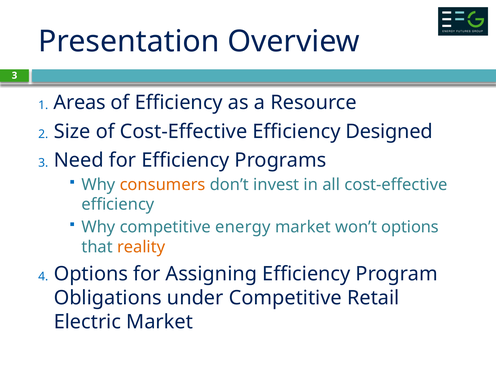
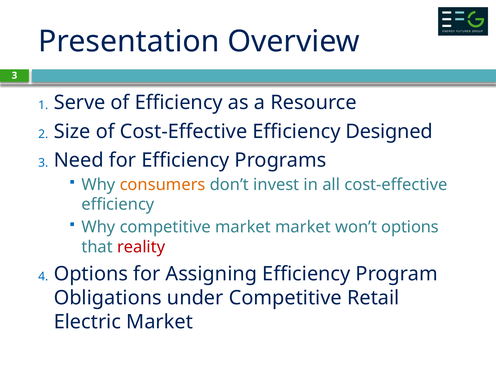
Areas: Areas -> Serve
competitive energy: energy -> market
reality colour: orange -> red
